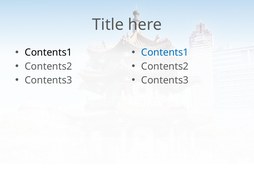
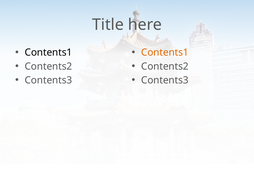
Contents1 at (165, 52) colour: blue -> orange
